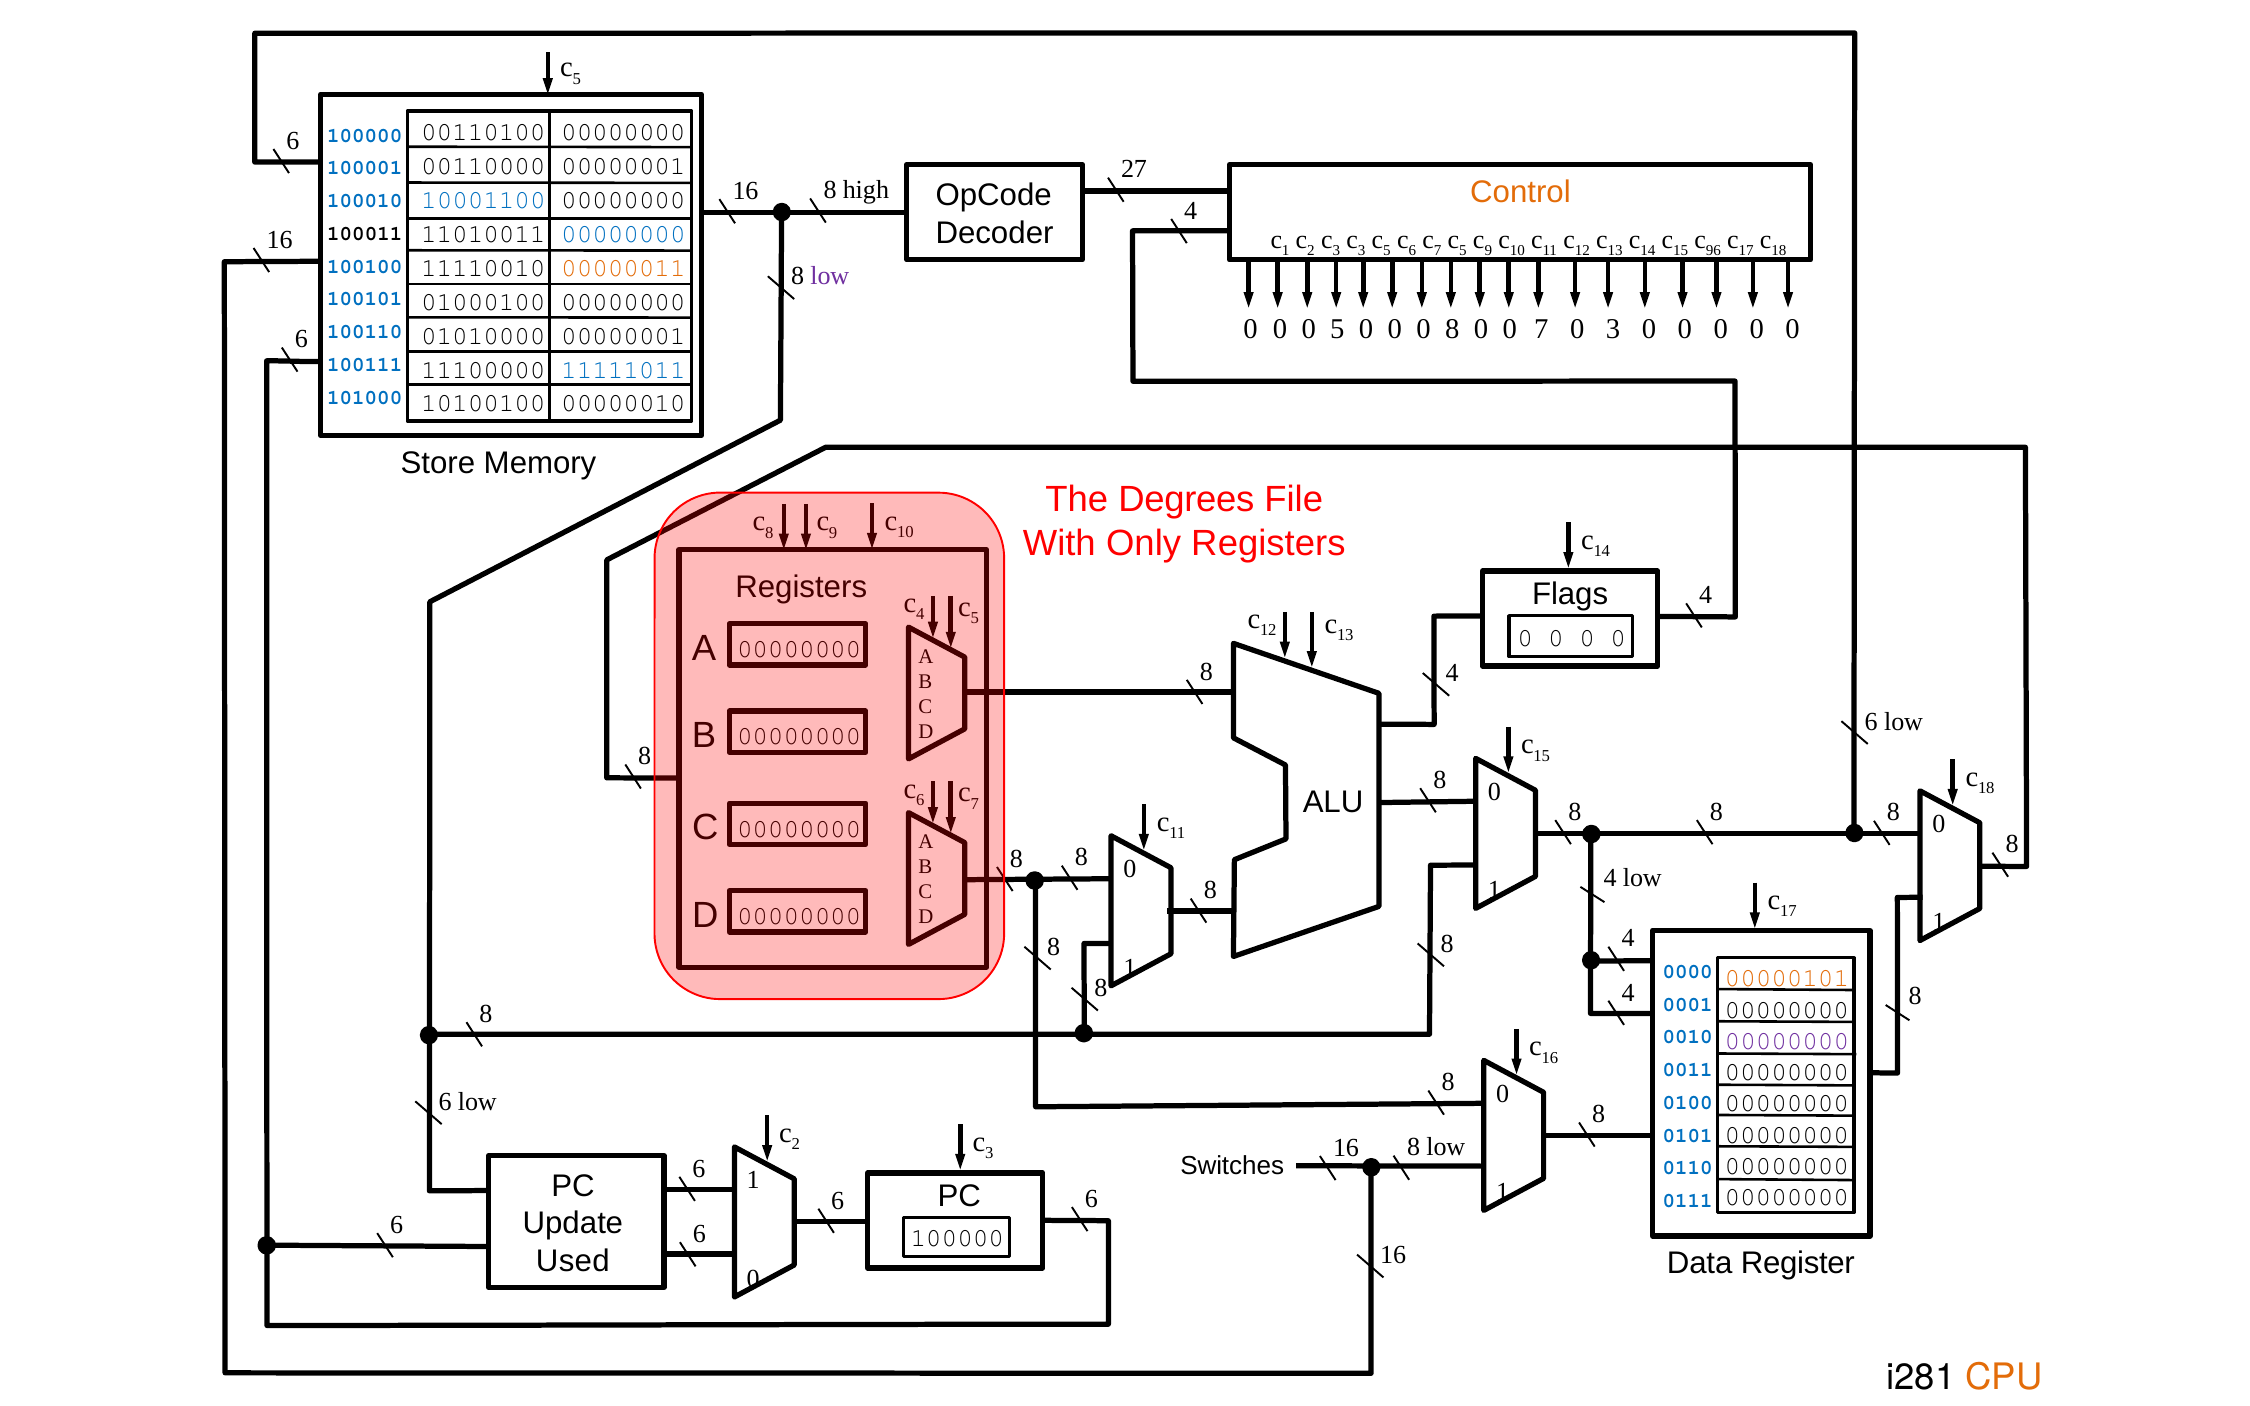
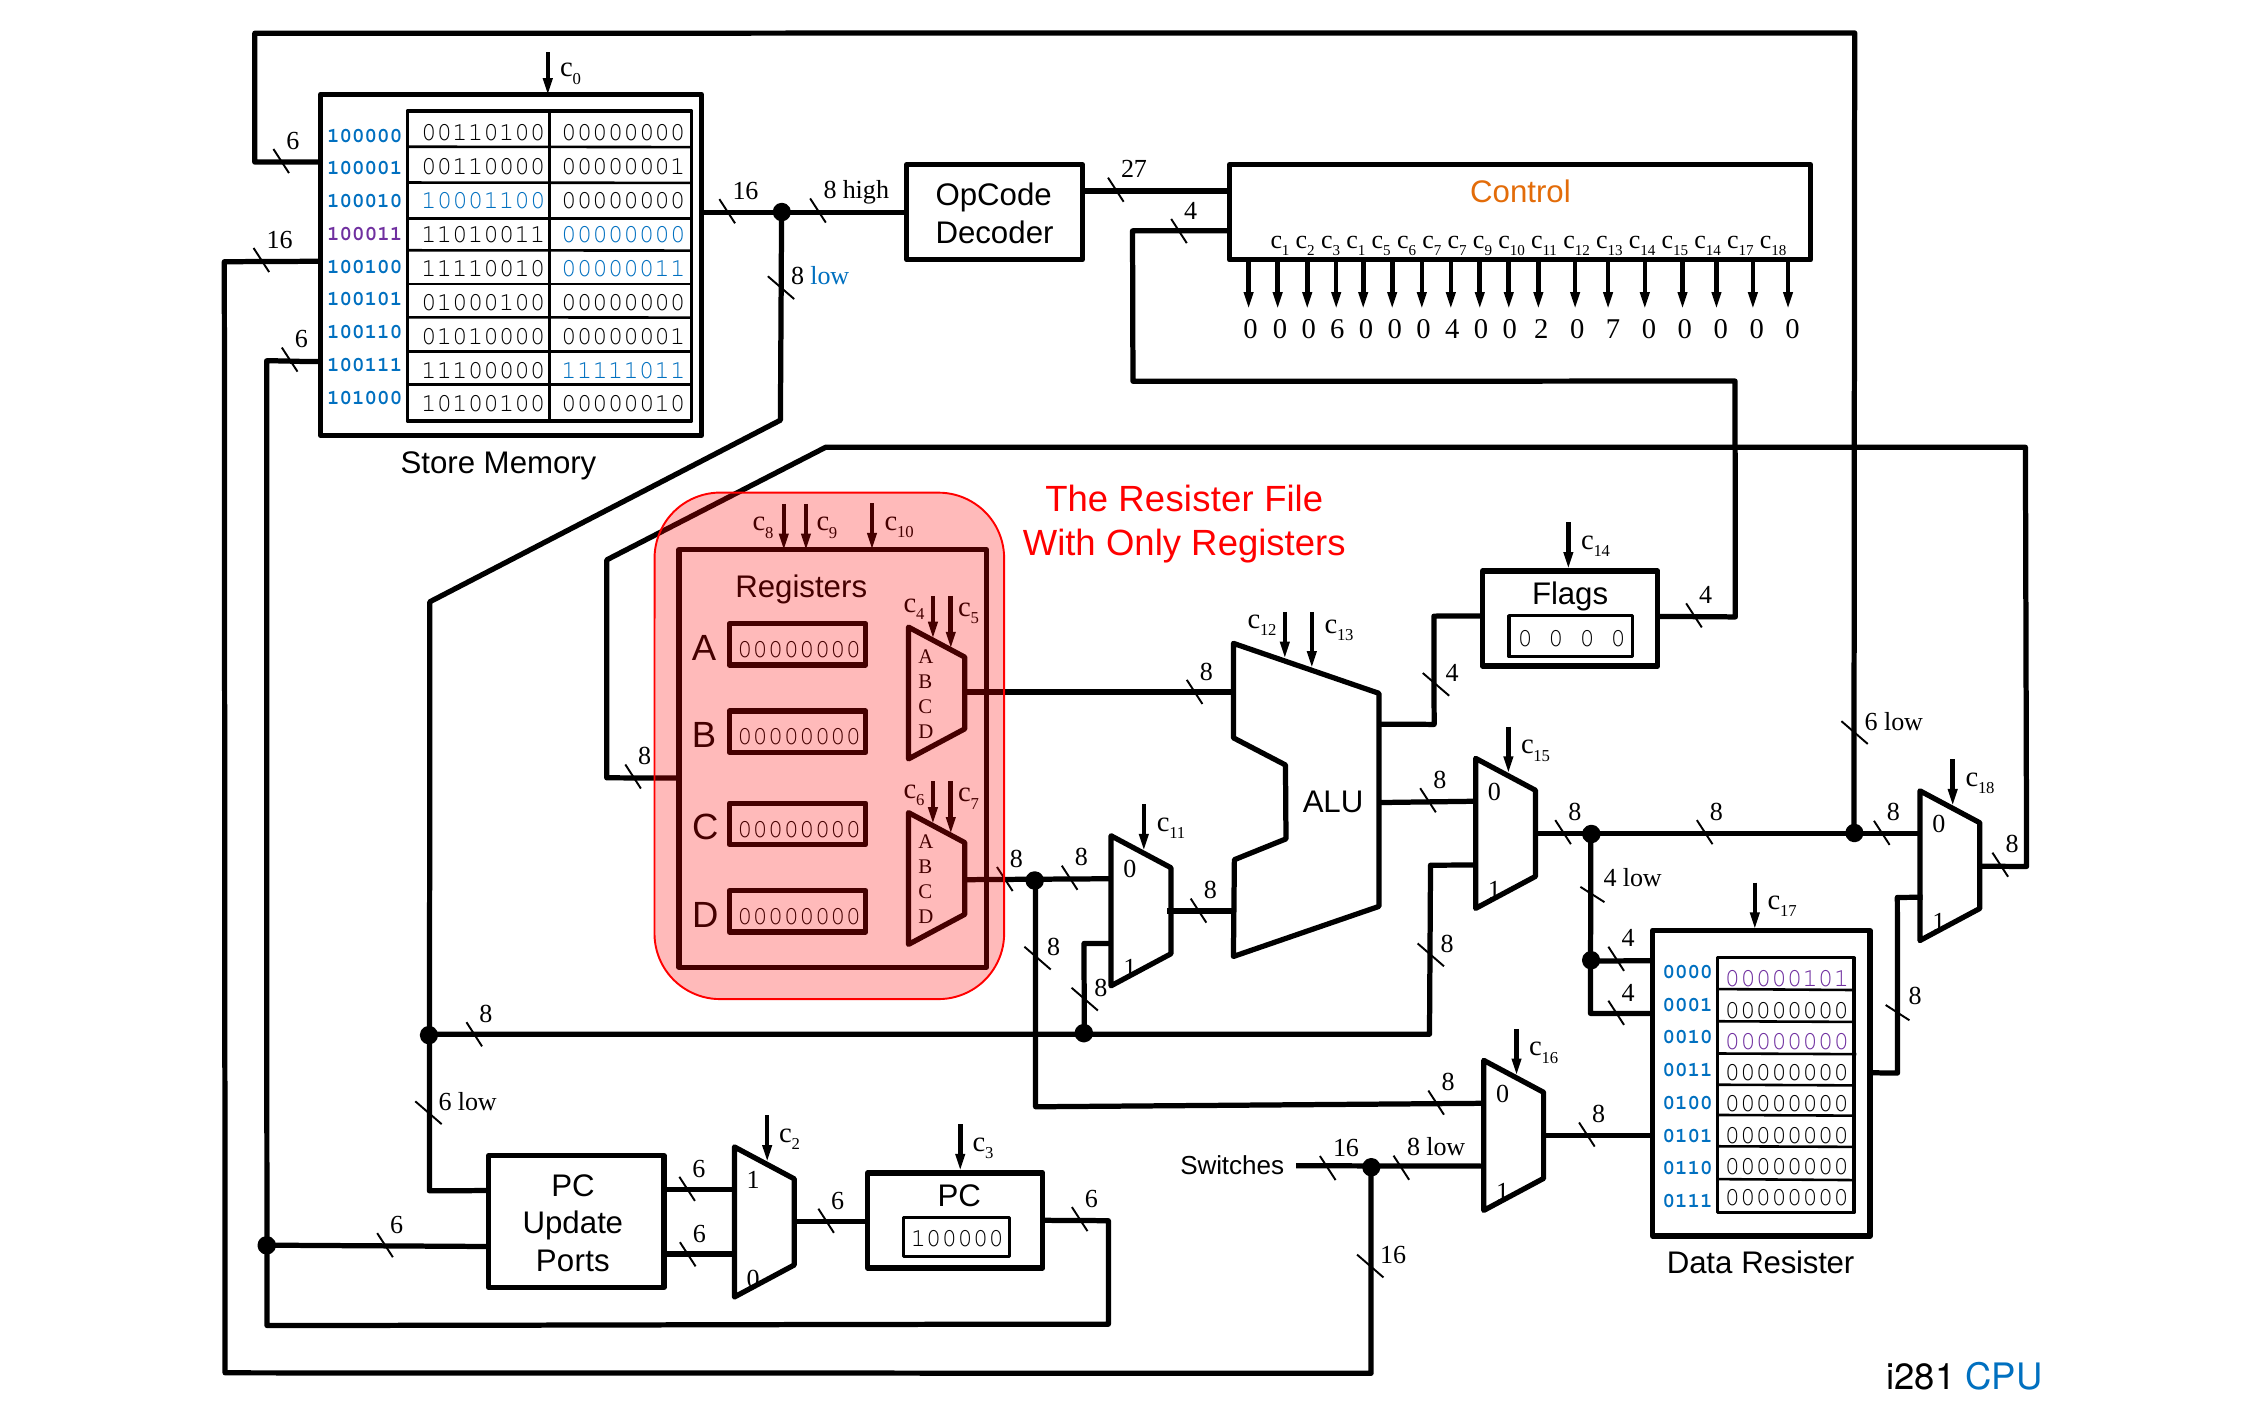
5 at (577, 79): 5 -> 0
100011 colour: black -> purple
3 at (1362, 250): 3 -> 1
5 at (1463, 250): 5 -> 7
96 at (1713, 250): 96 -> 14
00000011 colour: orange -> blue
low at (830, 276) colour: purple -> blue
0 0 5: 5 -> 6
0 8: 8 -> 4
0 7: 7 -> 2
0 3: 3 -> 7
The Degrees: Degrees -> Resister
00000101 colour: orange -> purple
Used: Used -> Ports
Data Register: Register -> Resister
CPU colour: orange -> blue
